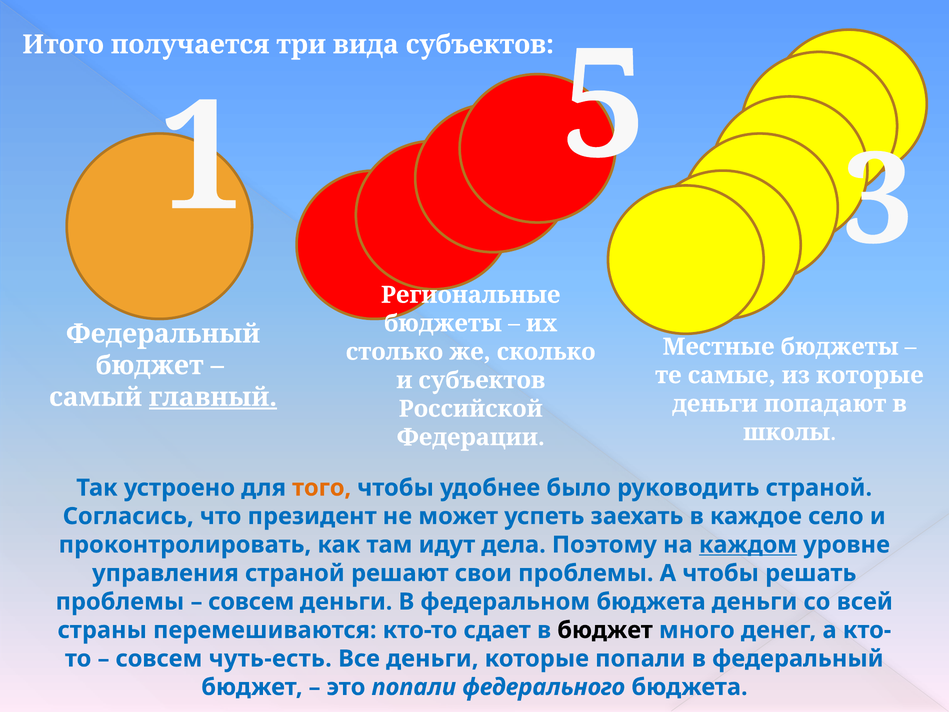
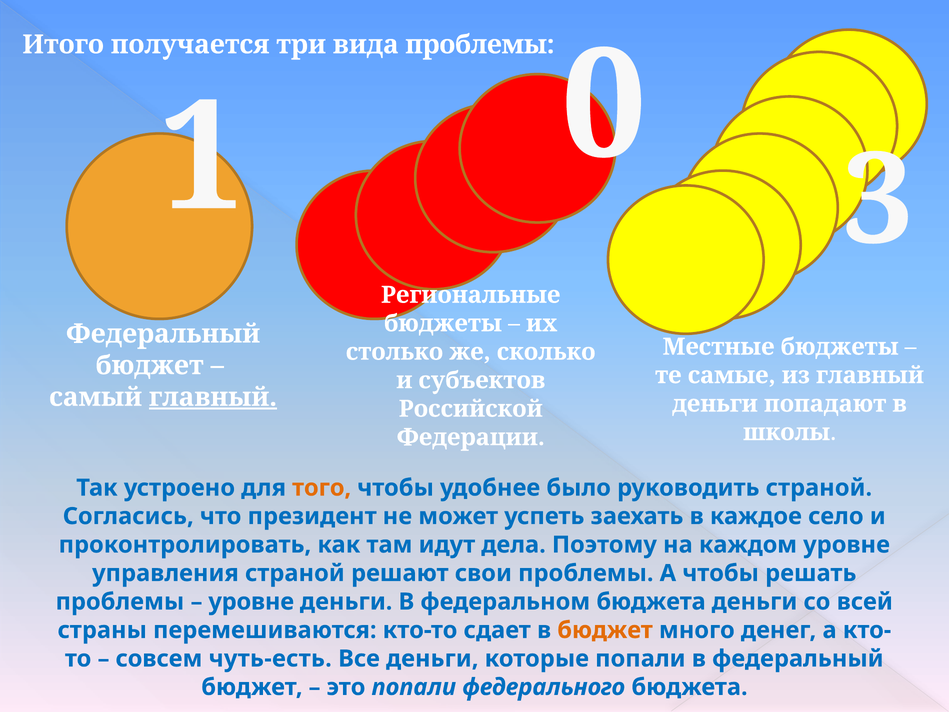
вида субъектов: субъектов -> проблемы
5: 5 -> 0
из которые: которые -> главный
каждом underline: present -> none
совсем at (251, 602): совсем -> уровне
бюджет at (605, 630) colour: black -> orange
